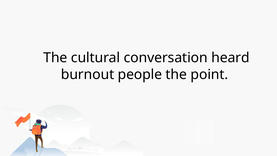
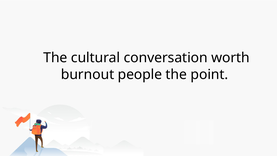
heard: heard -> worth
